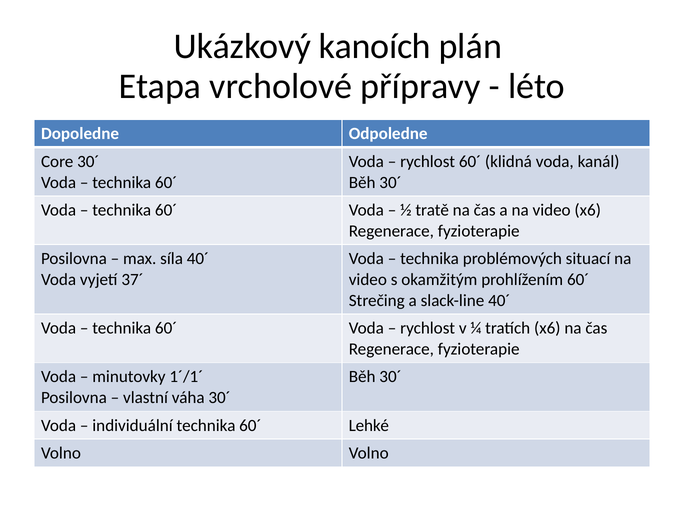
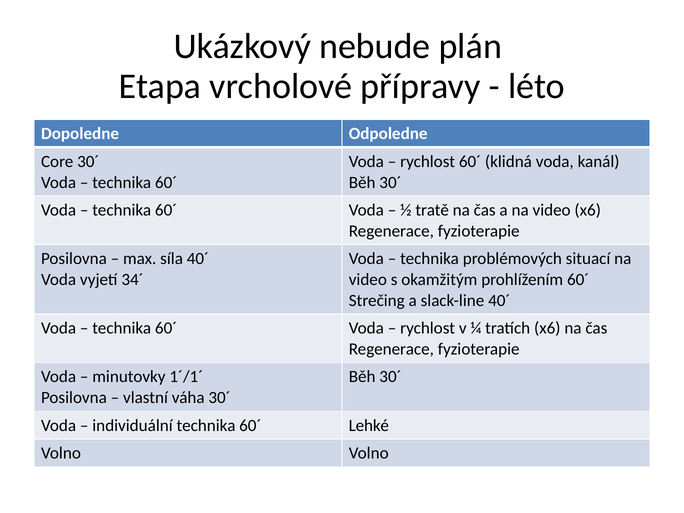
kanoích: kanoích -> nebude
37´: 37´ -> 34´
